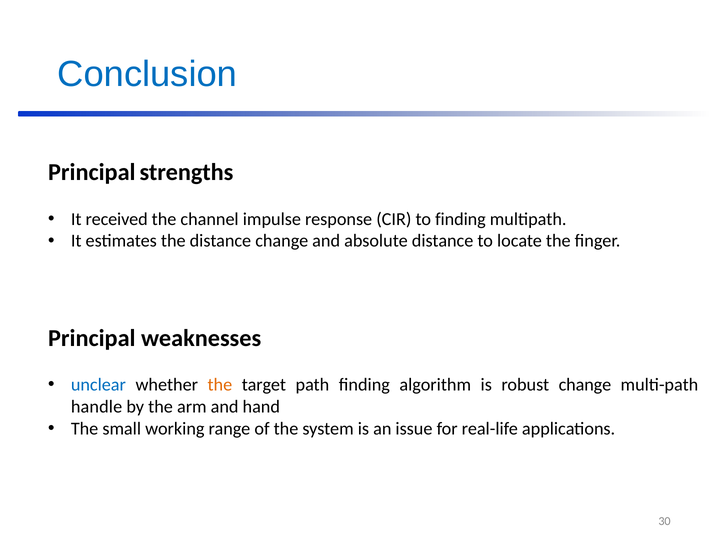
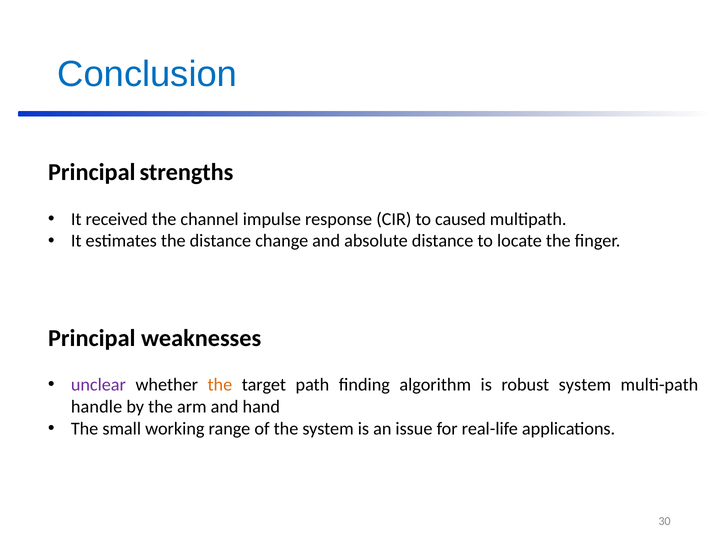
to finding: finding -> caused
unclear colour: blue -> purple
robust change: change -> system
